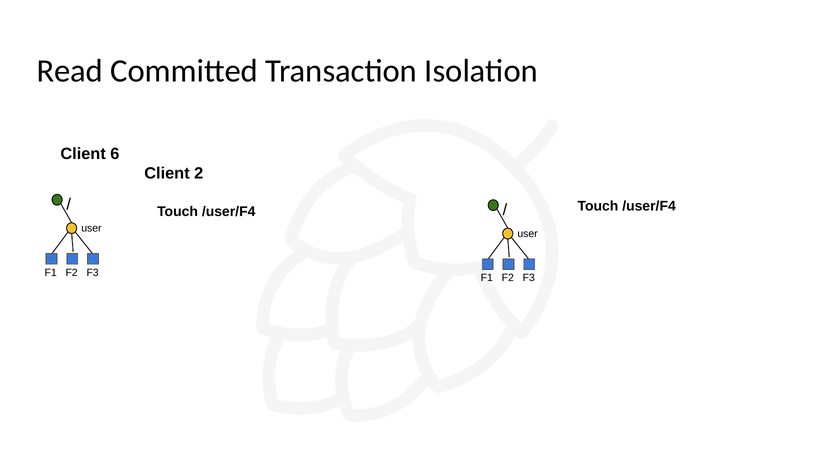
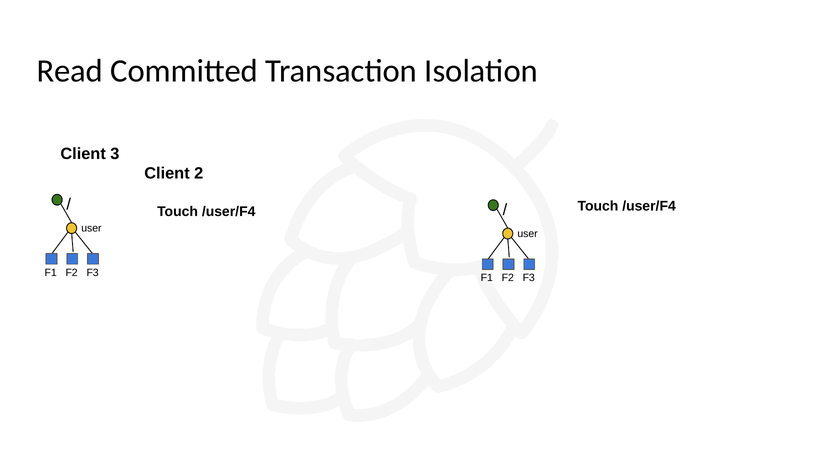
6: 6 -> 3
